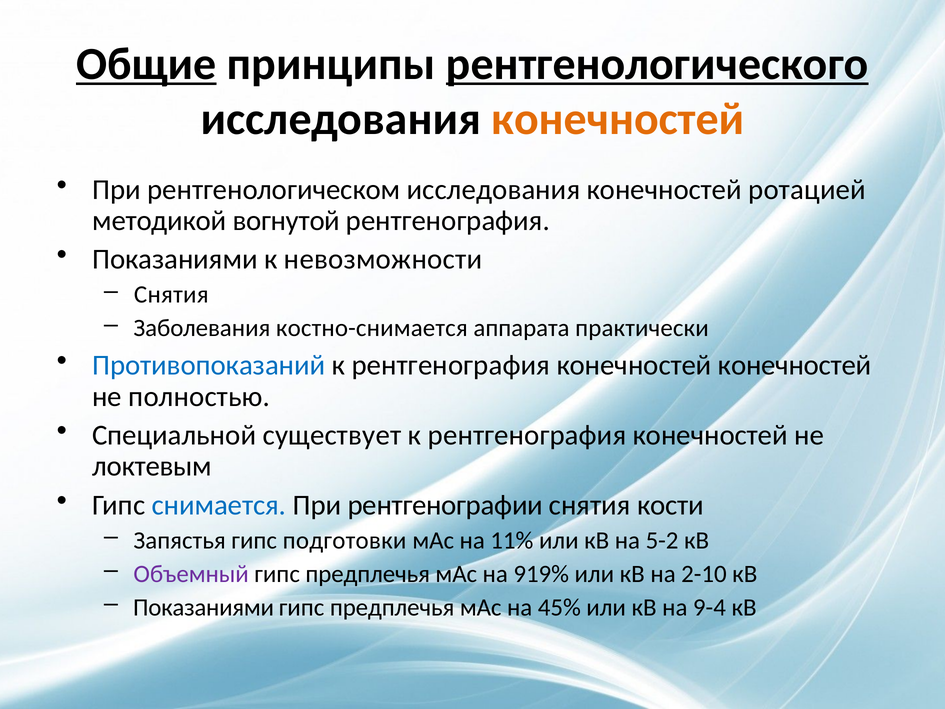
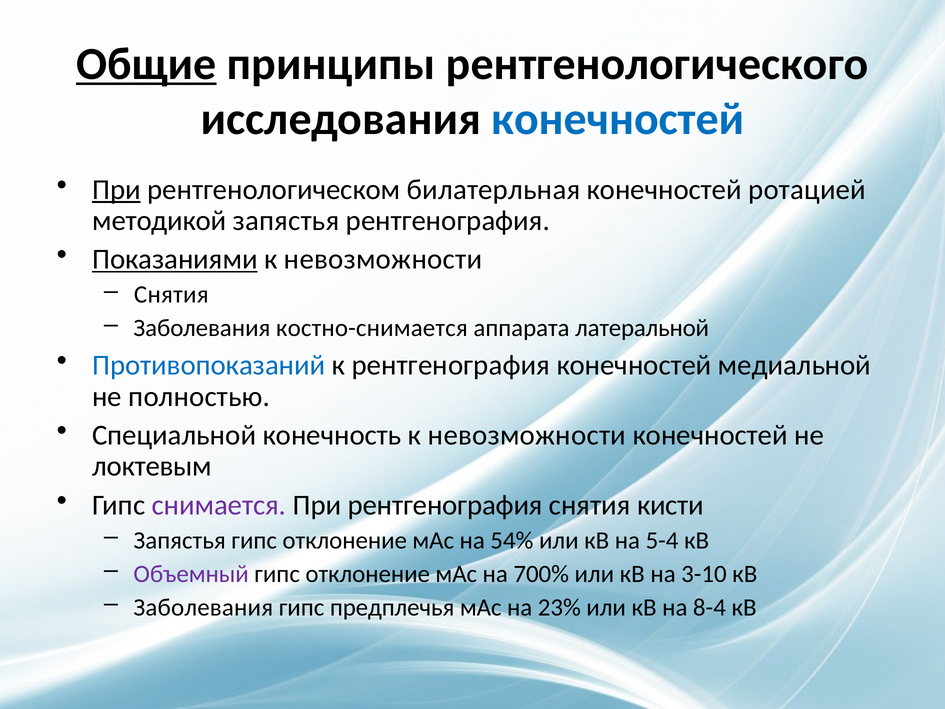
рентгенологического underline: present -> none
конечностей at (618, 119) colour: orange -> blue
При at (116, 189) underline: none -> present
рентгенологическом исследования: исследования -> билатерльная
методикой вогнутой: вогнутой -> запястья
Показаниями at (175, 259) underline: none -> present
практически: практически -> латеральной
конечностей конечностей: конечностей -> медиальной
существует: существует -> конечность
рентгенография at (527, 435): рентгенография -> невозможности
снимается colour: blue -> purple
При рентгенографии: рентгенографии -> рентгенография
кости: кости -> кисти
подготовки at (345, 540): подготовки -> отклонение
11%: 11% -> 54%
5-2: 5-2 -> 5-4
предплечья at (368, 574): предплечья -> отклонение
919%: 919% -> 700%
2-10: 2-10 -> 3-10
Показаниями at (204, 607): Показаниями -> Заболевания
45%: 45% -> 23%
9-4: 9-4 -> 8-4
